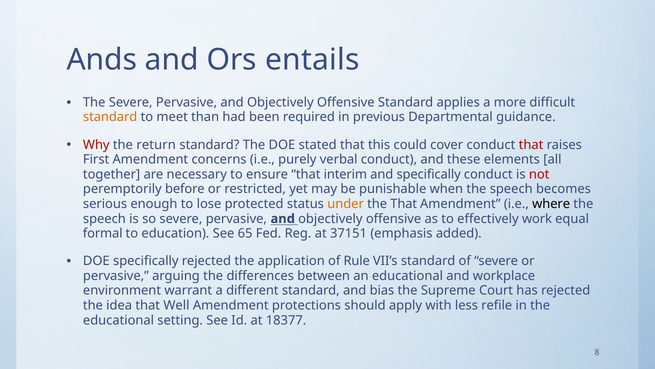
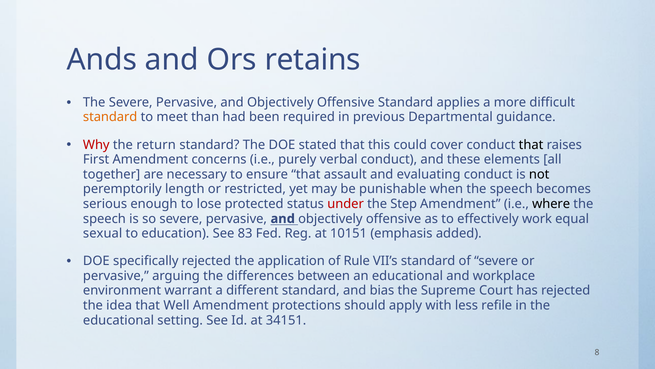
entails: entails -> retains
that at (531, 145) colour: red -> black
interim: interim -> assault
and specifically: specifically -> evaluating
not colour: red -> black
before: before -> length
under colour: orange -> red
the That: That -> Step
formal: formal -> sexual
65: 65 -> 83
37151: 37151 -> 10151
18377: 18377 -> 34151
